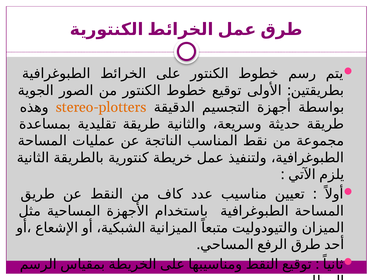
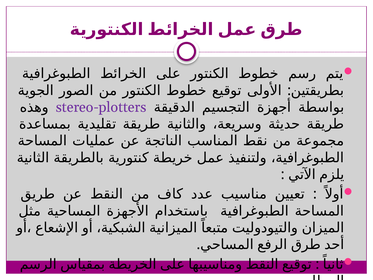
stereo-plotters colour: orange -> purple
